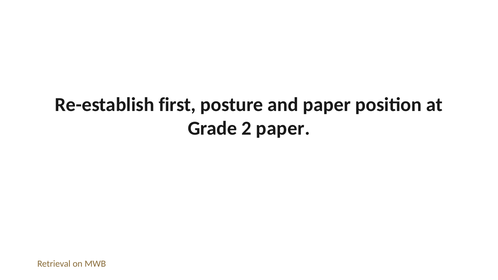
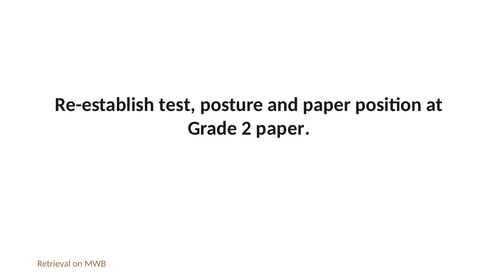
first: first -> test
